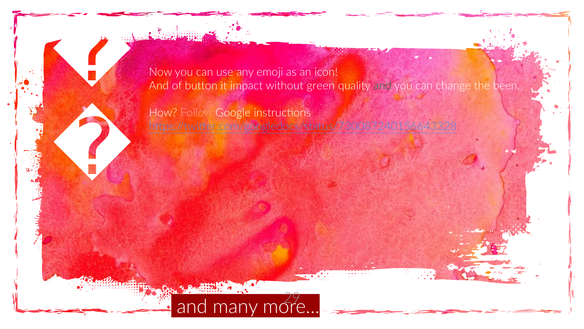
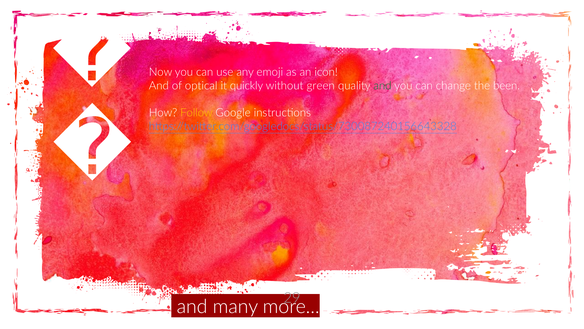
button: button -> optical
impact: impact -> quickly
Follow colour: pink -> yellow
